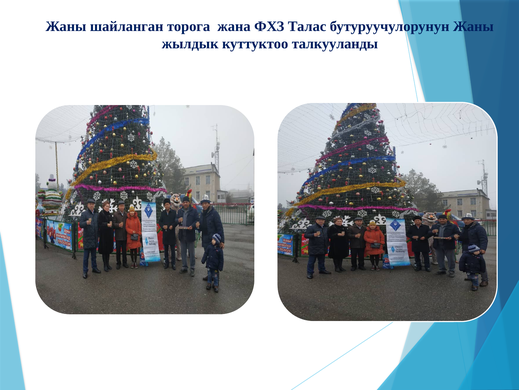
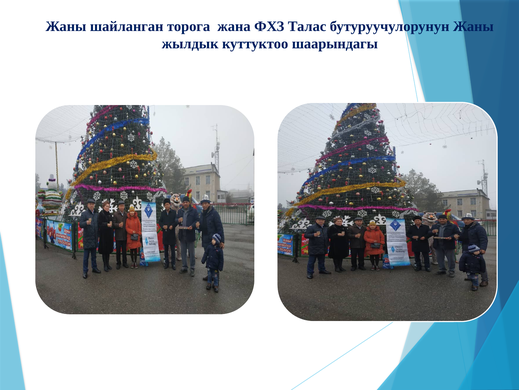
талкууланды: талкууланды -> шаарындагы
